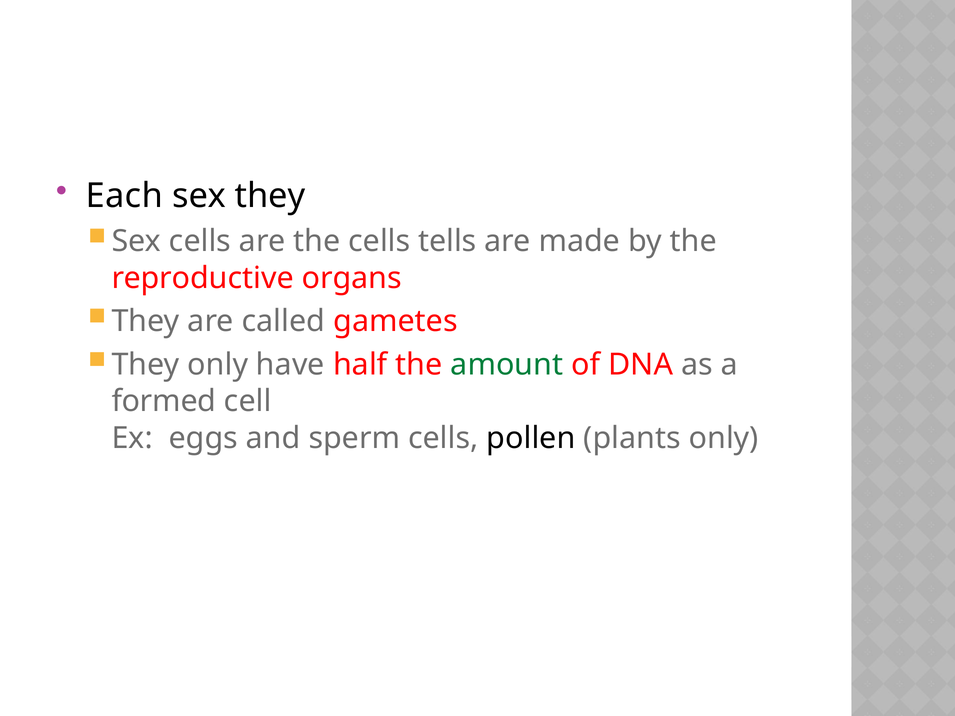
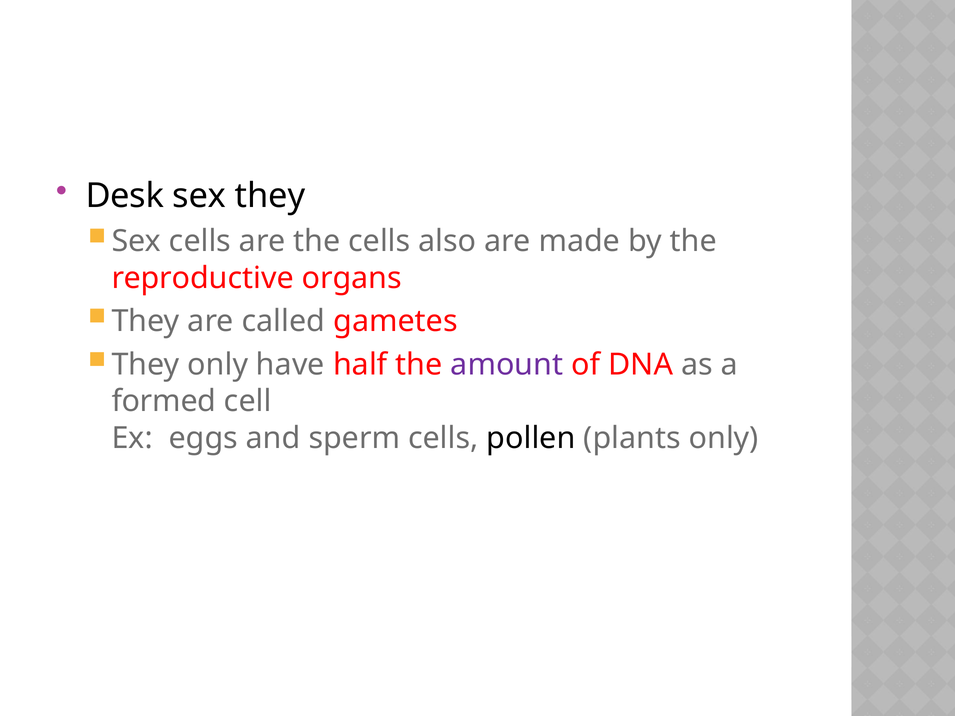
Each: Each -> Desk
tells: tells -> also
amount colour: green -> purple
